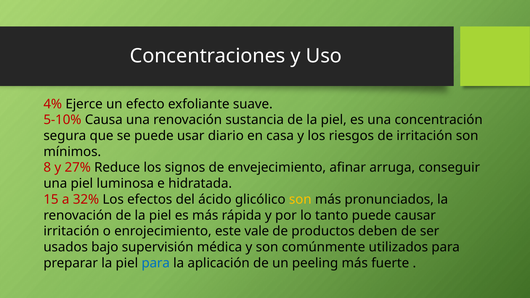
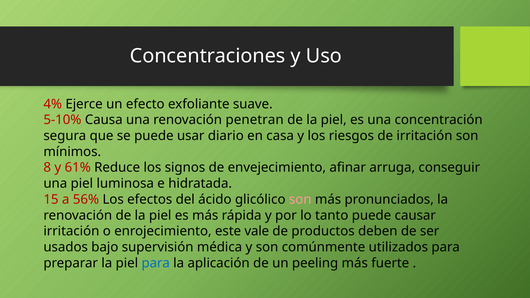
sustancia: sustancia -> penetran
27%: 27% -> 61%
32%: 32% -> 56%
son at (300, 199) colour: yellow -> pink
